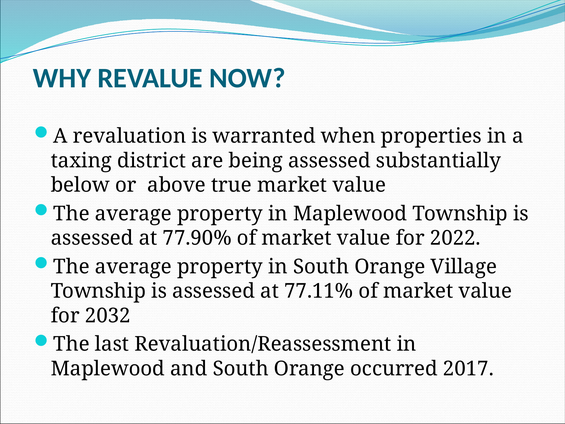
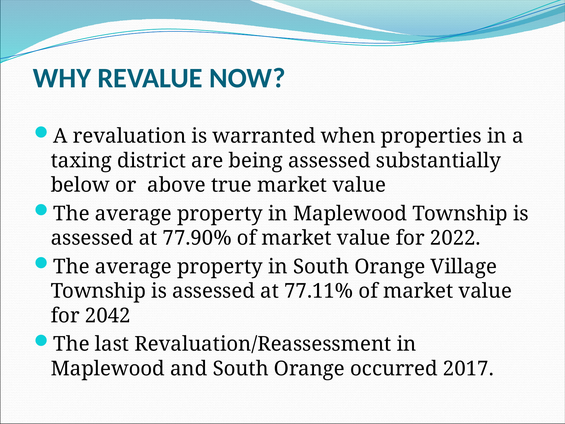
2032: 2032 -> 2042
